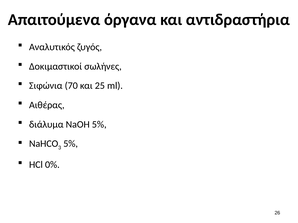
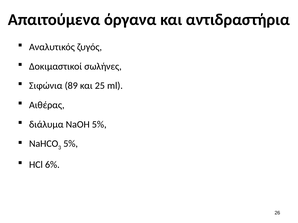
70: 70 -> 89
0%: 0% -> 6%
